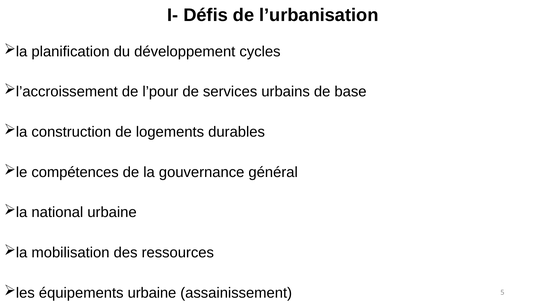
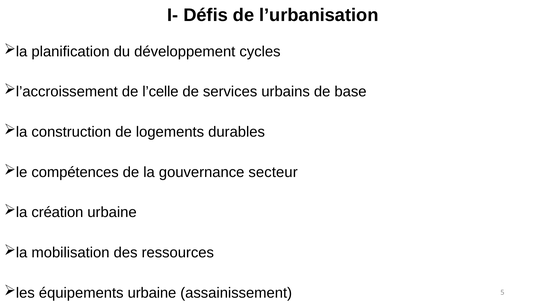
l’pour: l’pour -> l’celle
général: général -> secteur
national: national -> création
